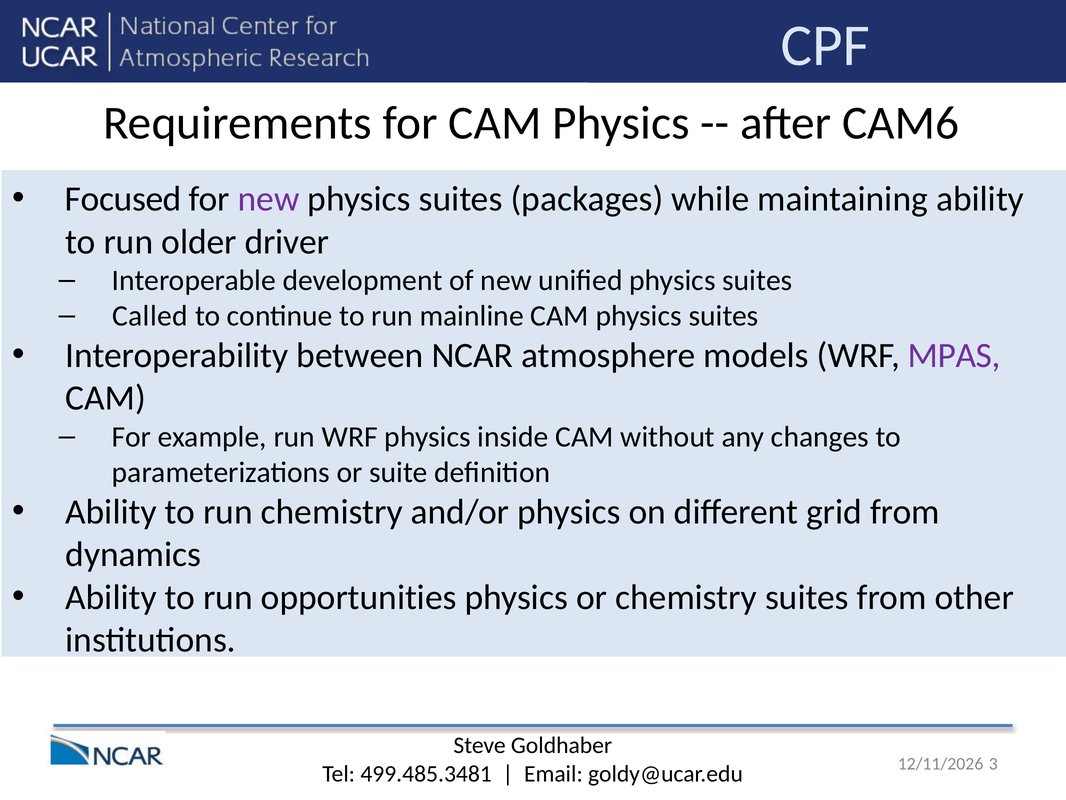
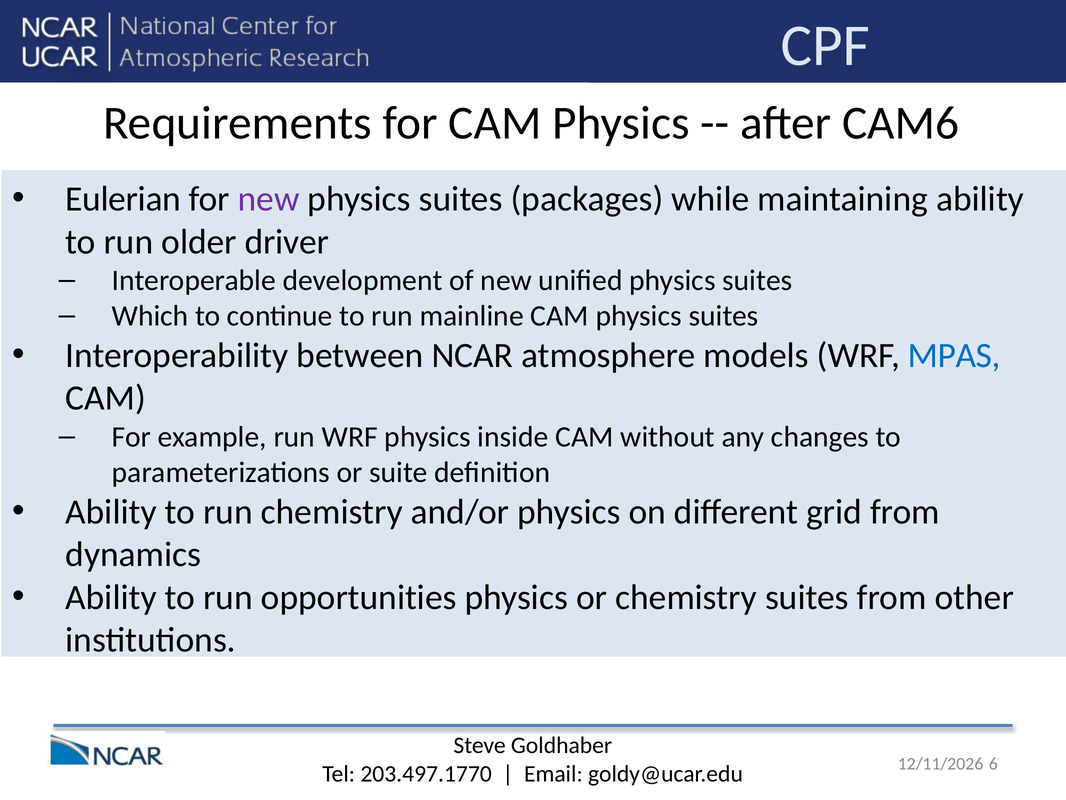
Focused: Focused -> Eulerian
Called: Called -> Which
MPAS colour: purple -> blue
3: 3 -> 6
499.485.3481: 499.485.3481 -> 203.497.1770
